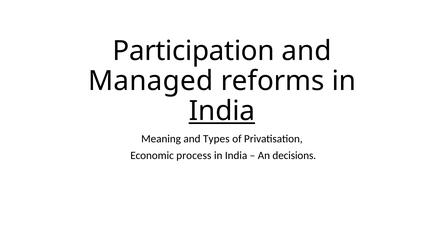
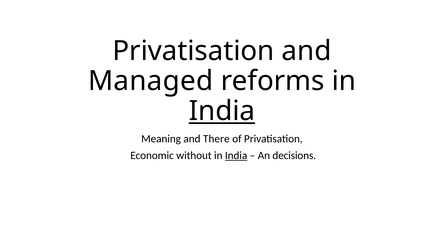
Participation at (194, 51): Participation -> Privatisation
Types: Types -> There
process: process -> without
India at (236, 155) underline: none -> present
